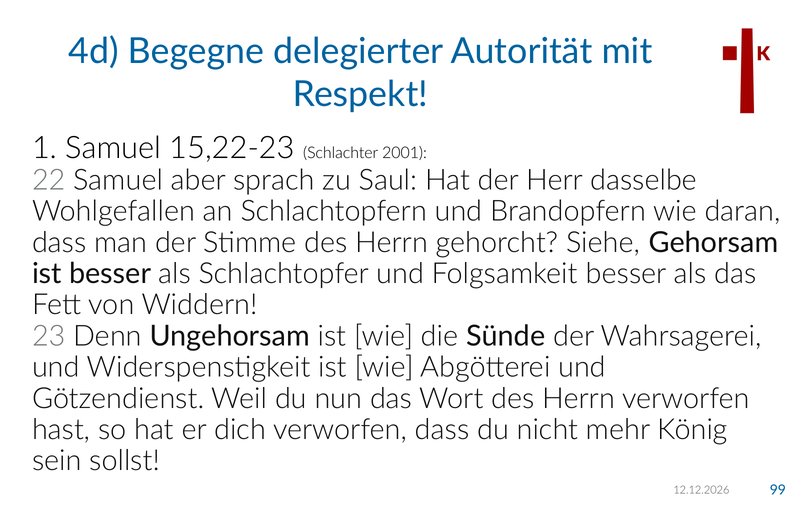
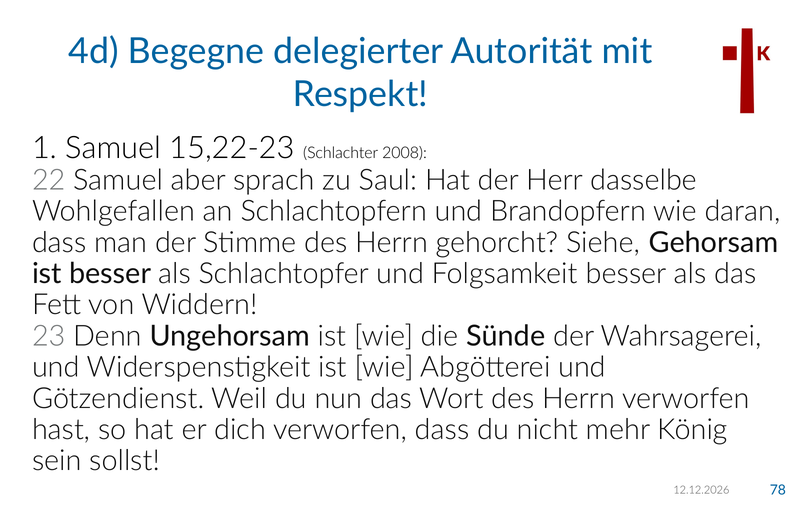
2001: 2001 -> 2008
99: 99 -> 78
